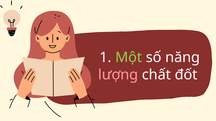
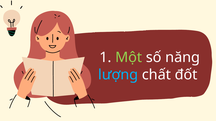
lượng colour: pink -> light blue
